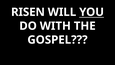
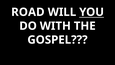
RISEN: RISEN -> ROAD
